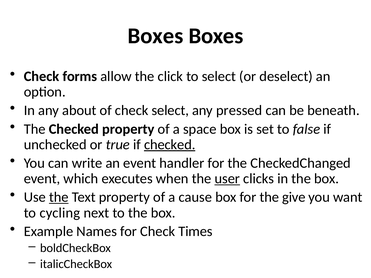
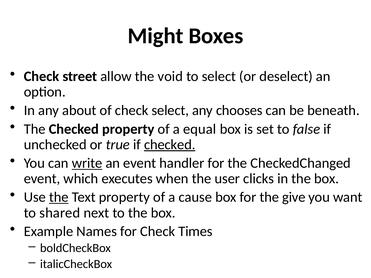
Boxes at (155, 36): Boxes -> Might
forms: forms -> street
click: click -> void
pressed: pressed -> chooses
space: space -> equal
write underline: none -> present
user underline: present -> none
cycling: cycling -> shared
